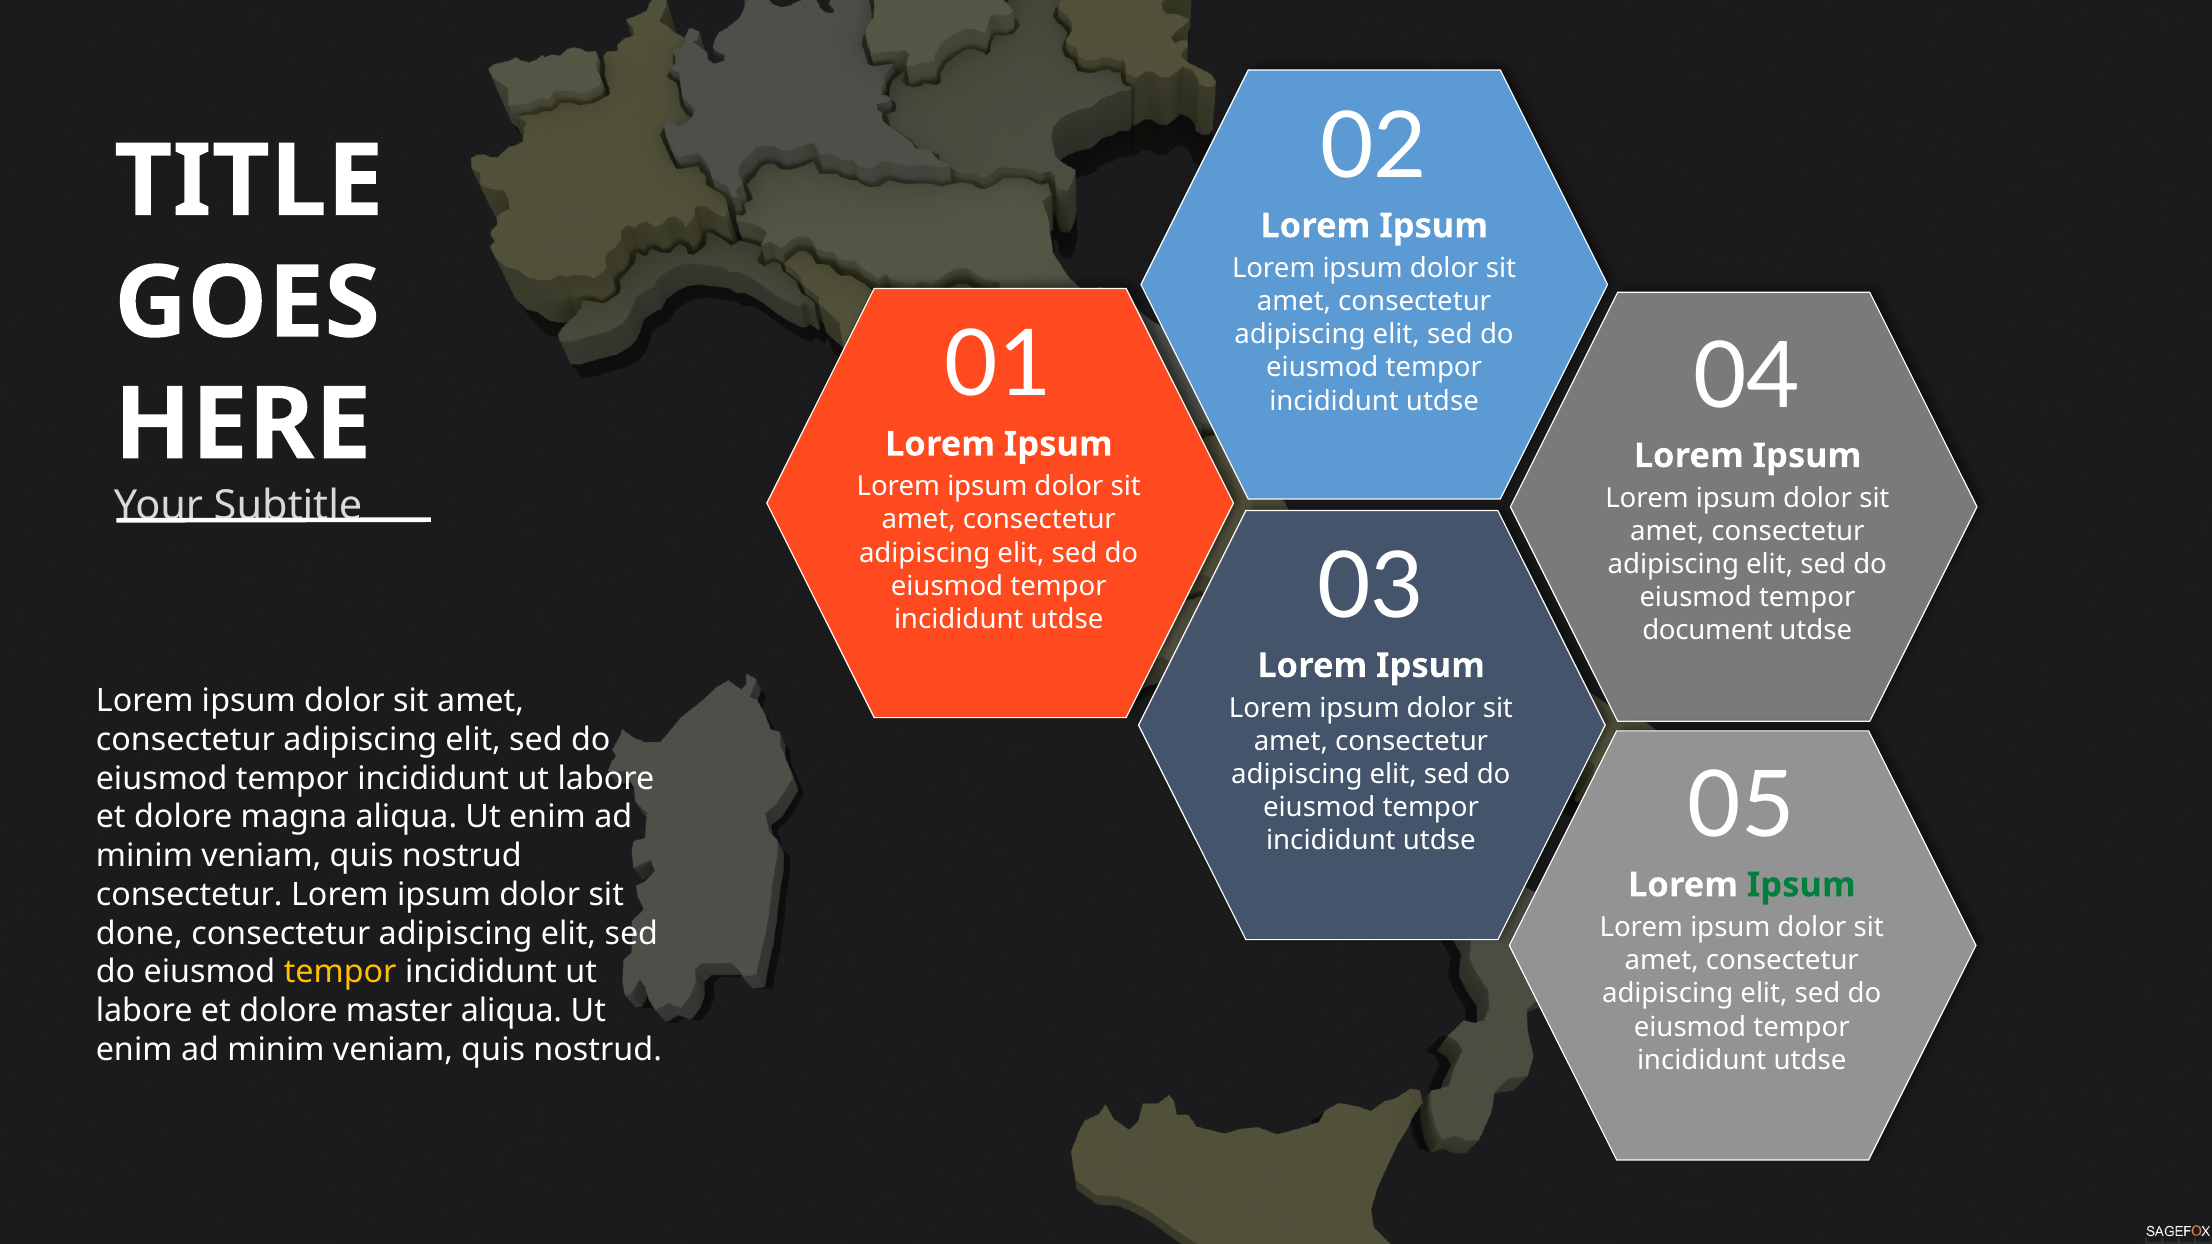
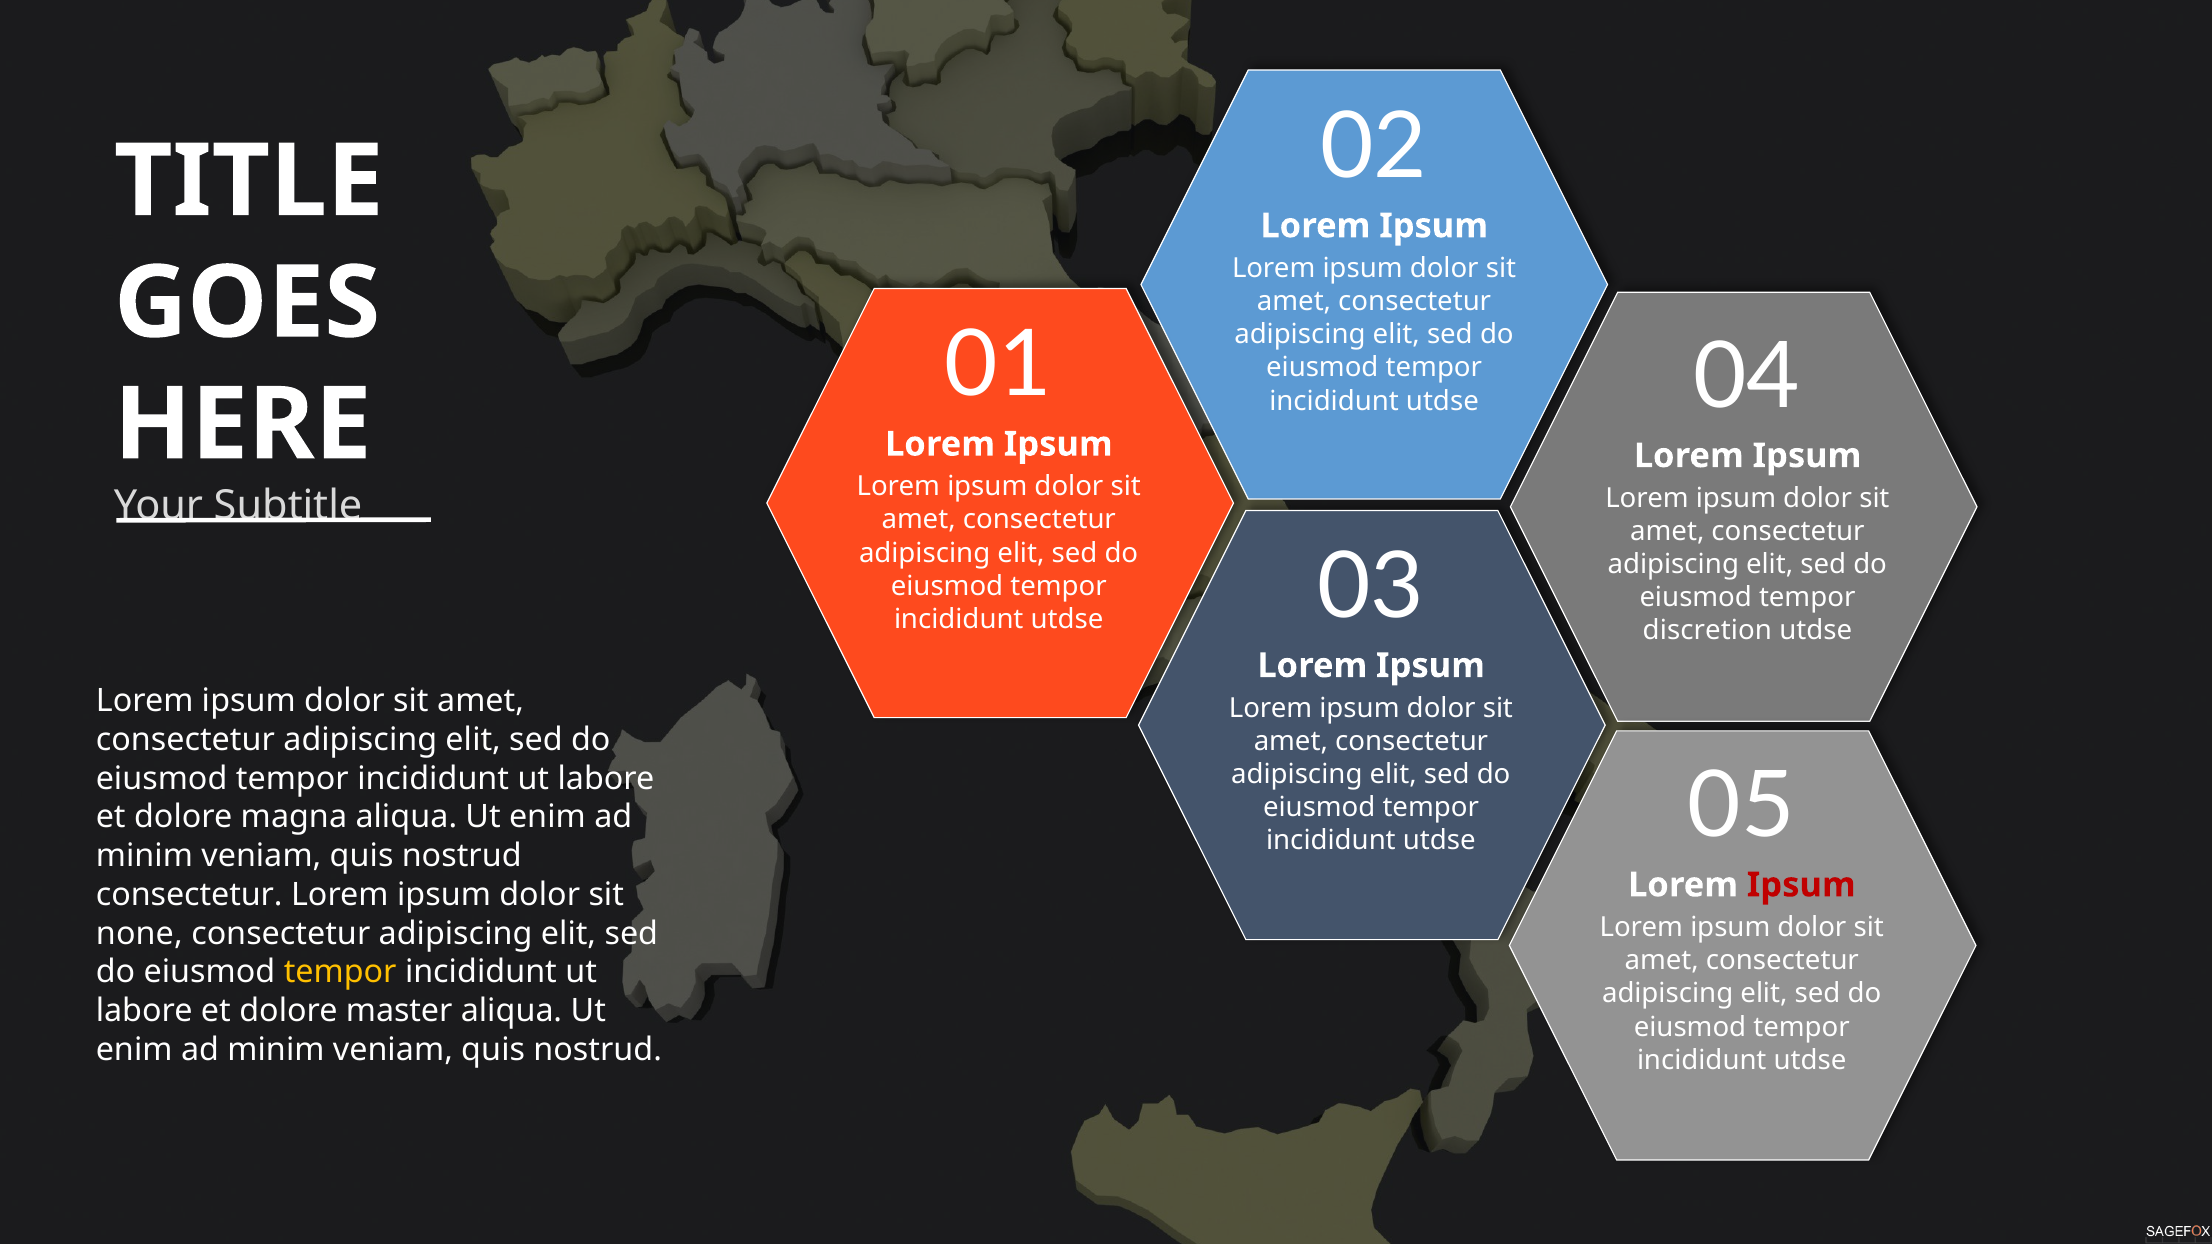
document: document -> discretion
Ipsum at (1801, 885) colour: green -> red
done: done -> none
